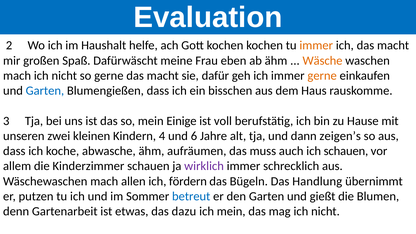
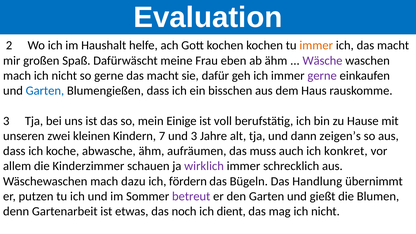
Wäsche colour: orange -> purple
gerne at (322, 76) colour: orange -> purple
4: 4 -> 7
und 6: 6 -> 3
ich schauen: schauen -> konkret
allen: allen -> dazu
betreut colour: blue -> purple
dazu: dazu -> noch
ich mein: mein -> dient
